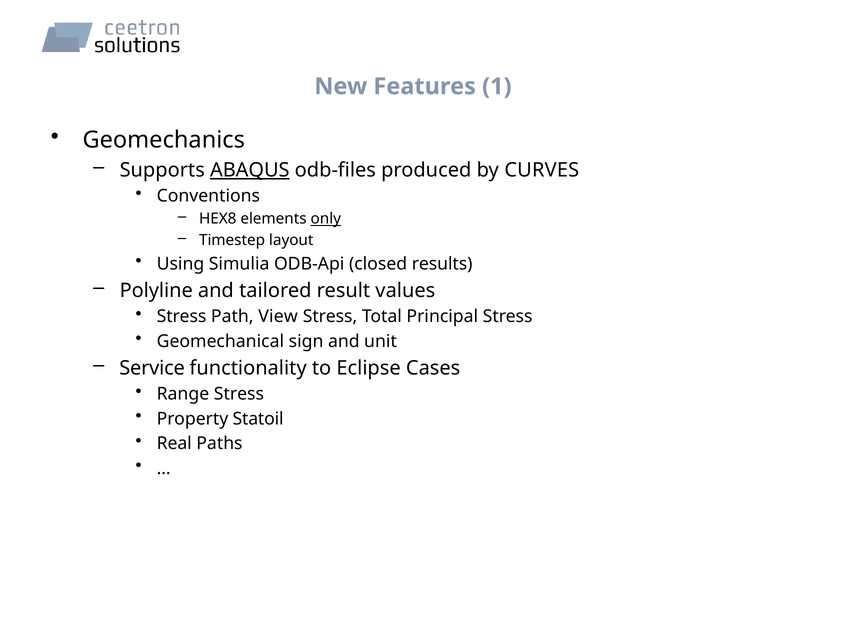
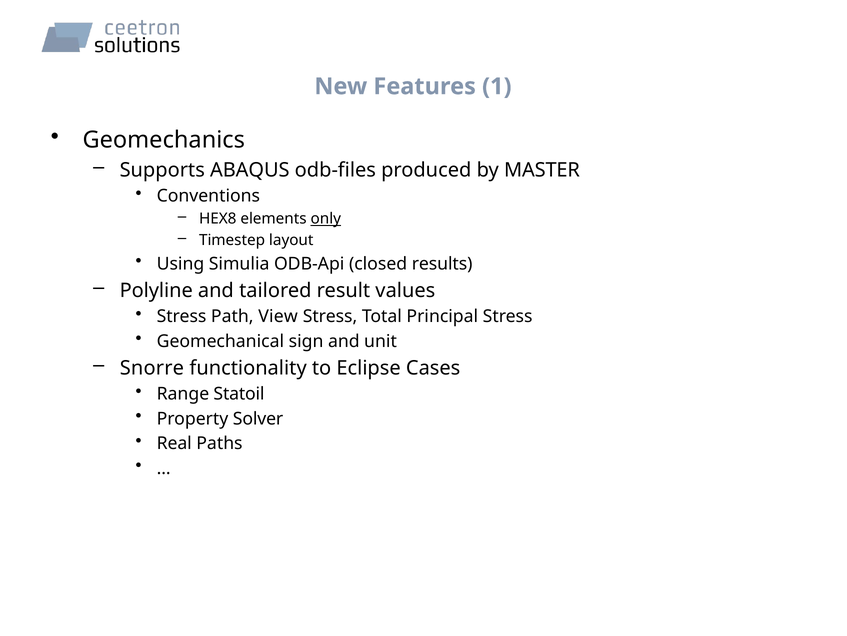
ABAQUS underline: present -> none
CURVES: CURVES -> MASTER
Service: Service -> Snorre
Range Stress: Stress -> Statoil
Statoil: Statoil -> Solver
